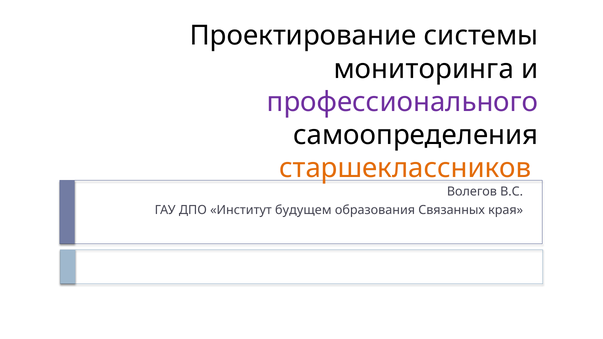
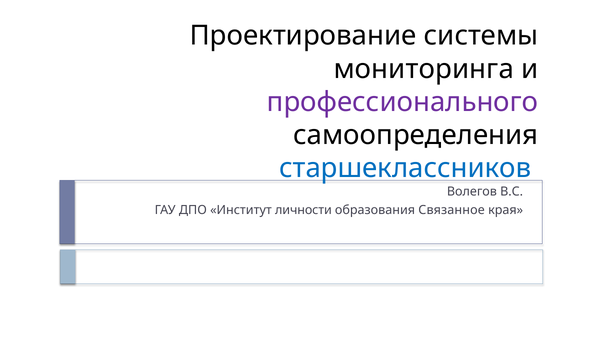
старшеклассников colour: orange -> blue
будущем: будущем -> личности
Связанных: Связанных -> Связанное
